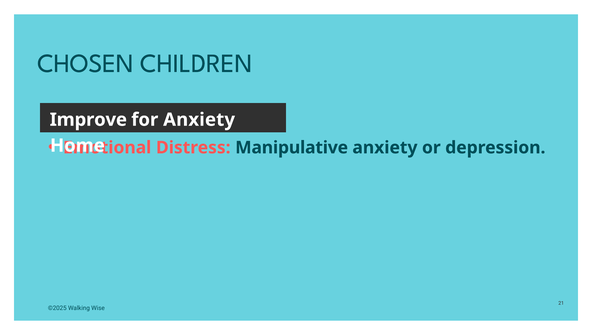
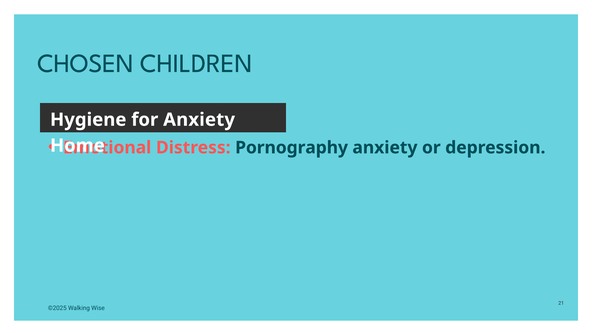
Improve: Improve -> Hygiene
Manipulative: Manipulative -> Pornography
